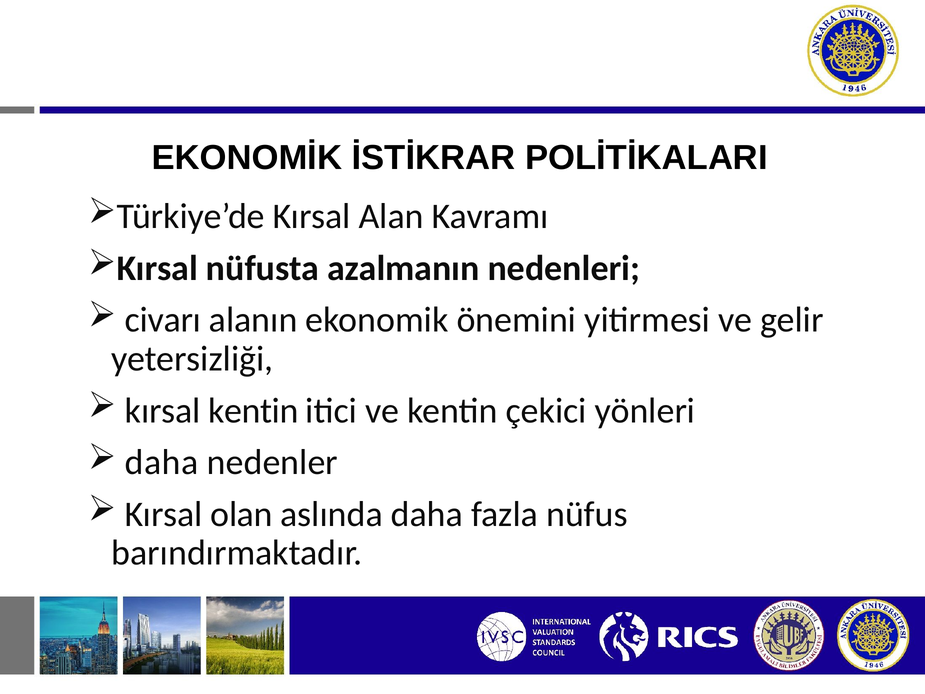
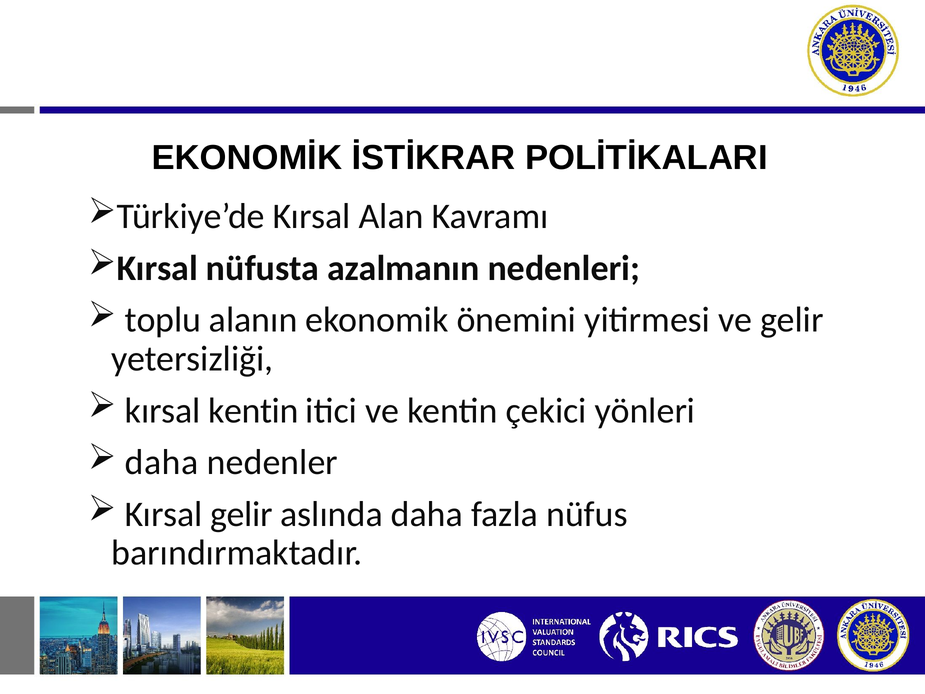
civarı: civarı -> toplu
Kırsal olan: olan -> gelir
